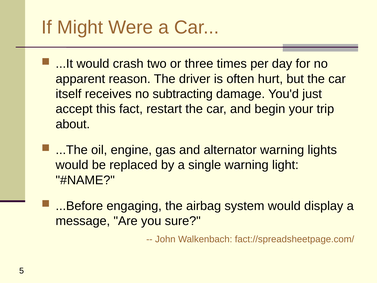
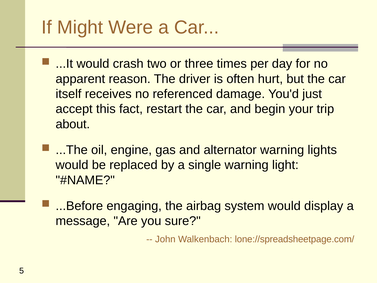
subtracting: subtracting -> referenced
fact://spreadsheetpage.com/: fact://spreadsheetpage.com/ -> lone://spreadsheetpage.com/
